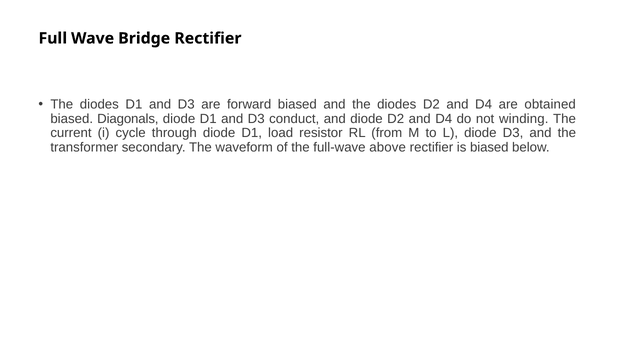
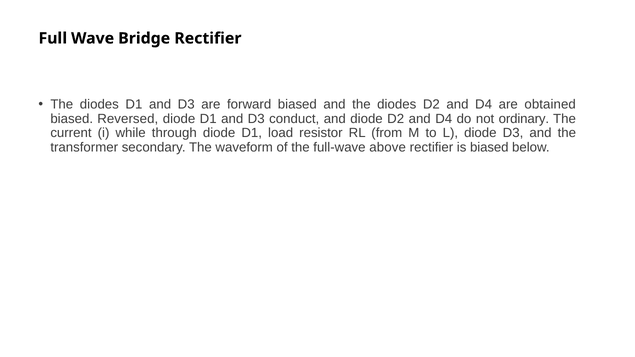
Diagonals: Diagonals -> Reversed
winding: winding -> ordinary
cycle: cycle -> while
